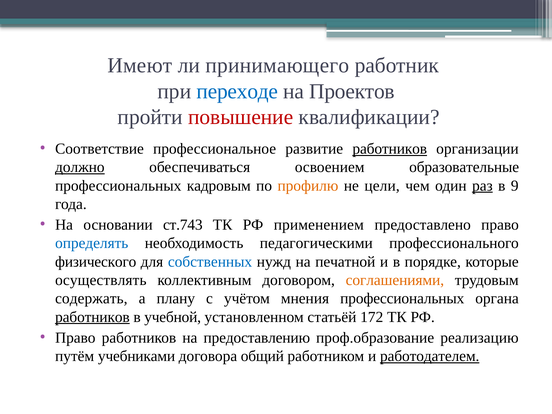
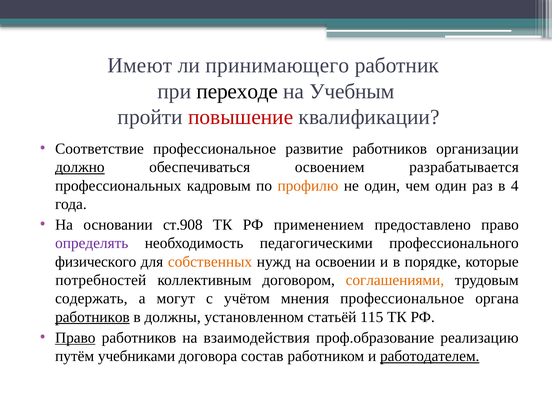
переходе colour: blue -> black
Проектов: Проектов -> Учебным
работников at (390, 149) underline: present -> none
образовательные: образовательные -> разрабатывается
не цели: цели -> один
раз underline: present -> none
9: 9 -> 4
ст.743: ст.743 -> ст.908
определять colour: blue -> purple
собственных colour: blue -> orange
печатной: печатной -> освоении
осуществлять: осуществлять -> потребностей
плану: плану -> могут
мнения профессиональных: профессиональных -> профессиональное
учебной: учебной -> должны
172: 172 -> 115
Право at (75, 338) underline: none -> present
предоставлению: предоставлению -> взаимодействия
общий: общий -> состав
